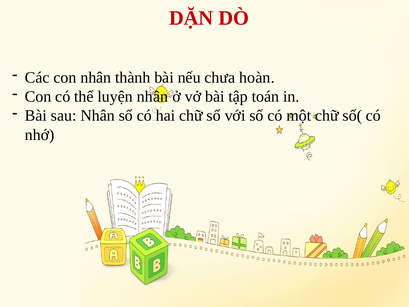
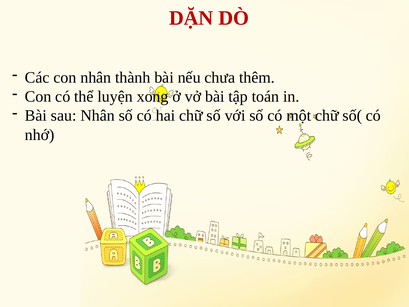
hoàn: hoàn -> thêm
luyện nhân: nhân -> xong
